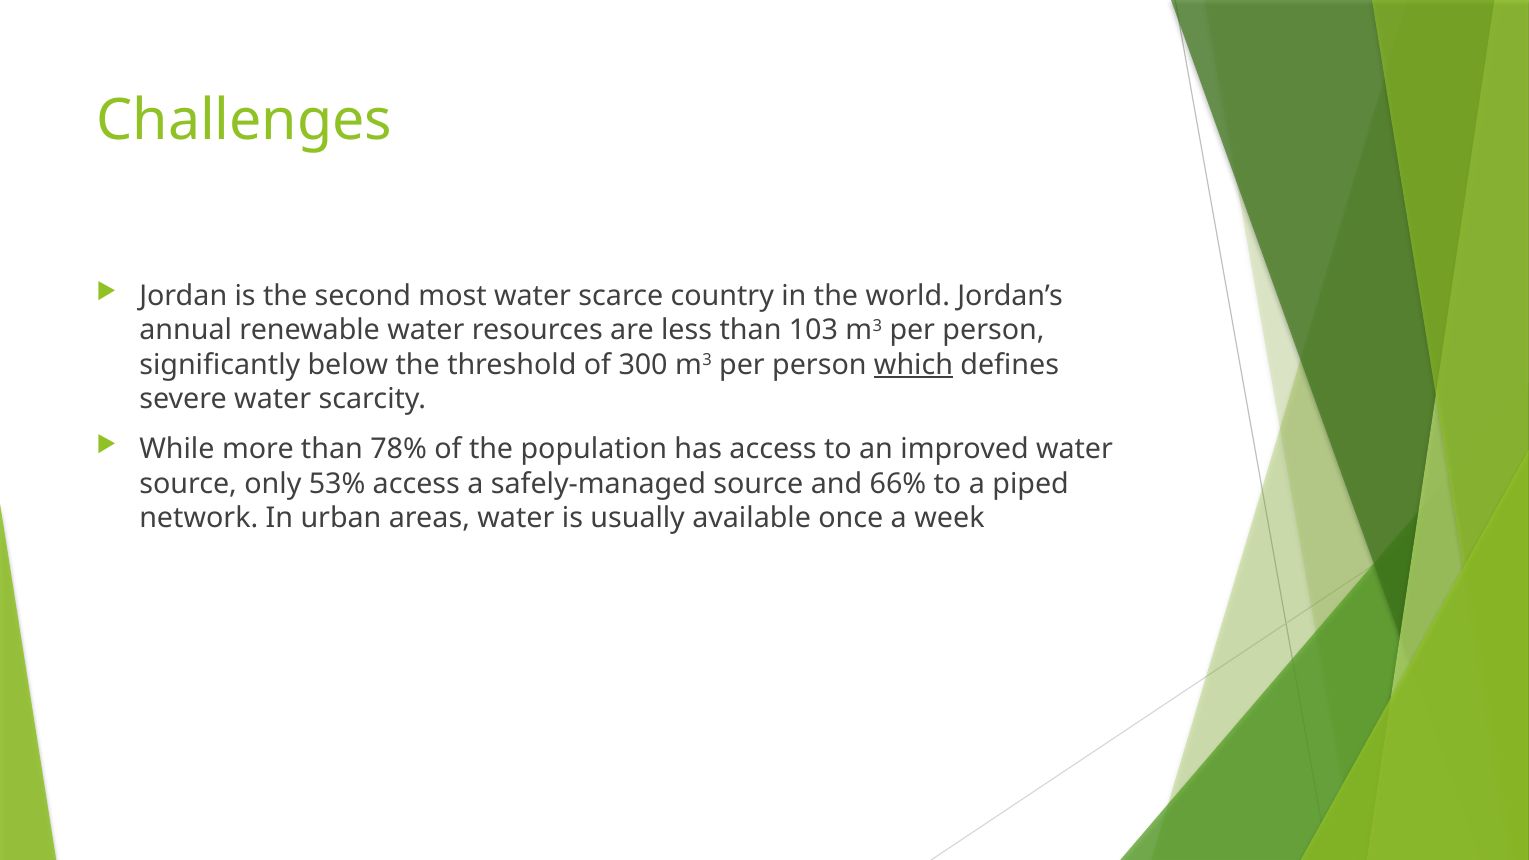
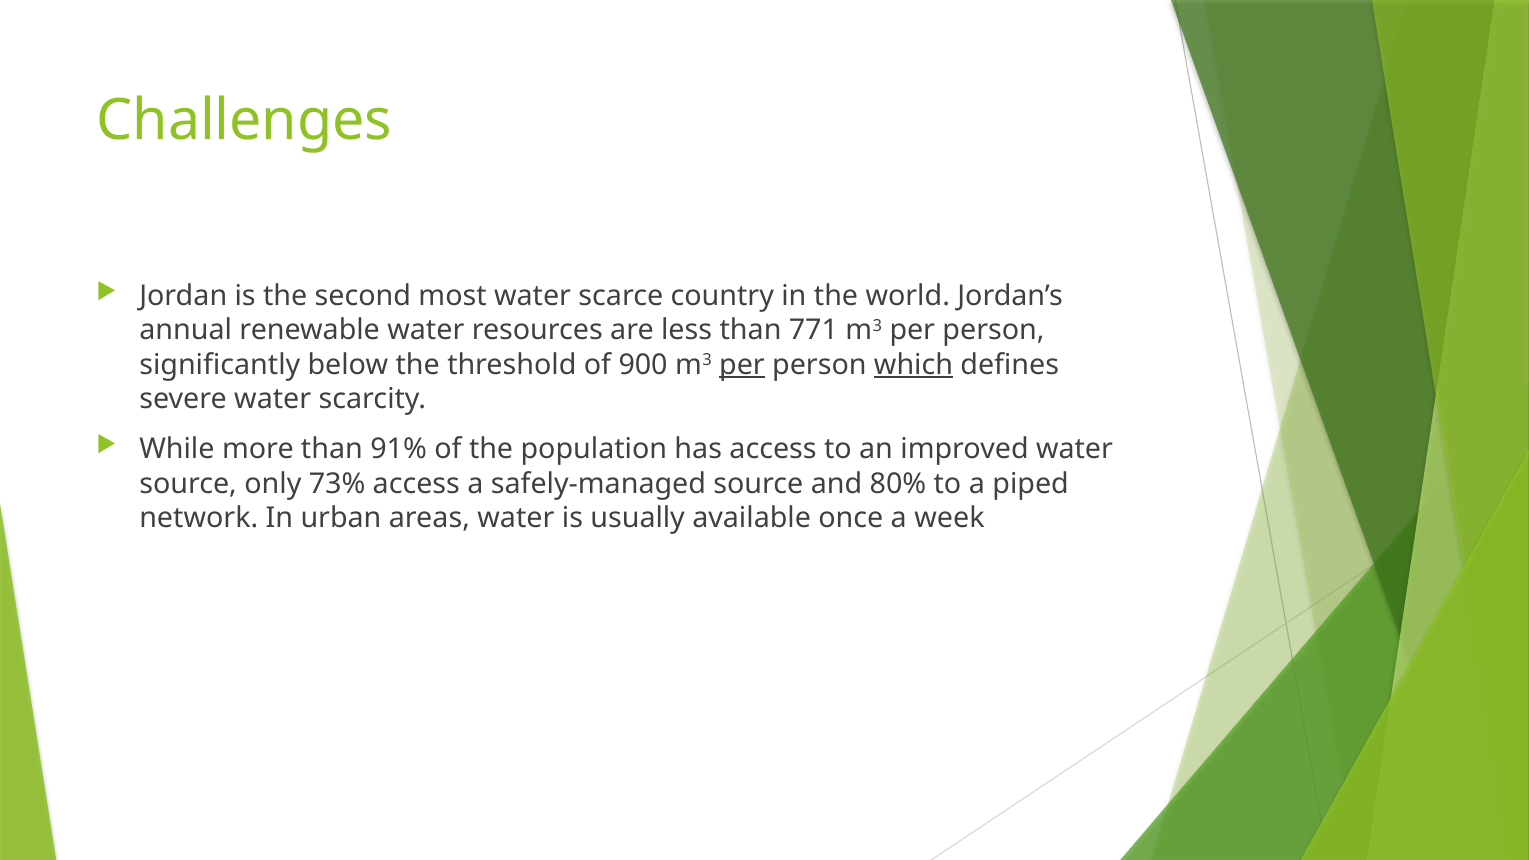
103: 103 -> 771
300: 300 -> 900
per at (742, 365) underline: none -> present
78%: 78% -> 91%
53%: 53% -> 73%
66%: 66% -> 80%
